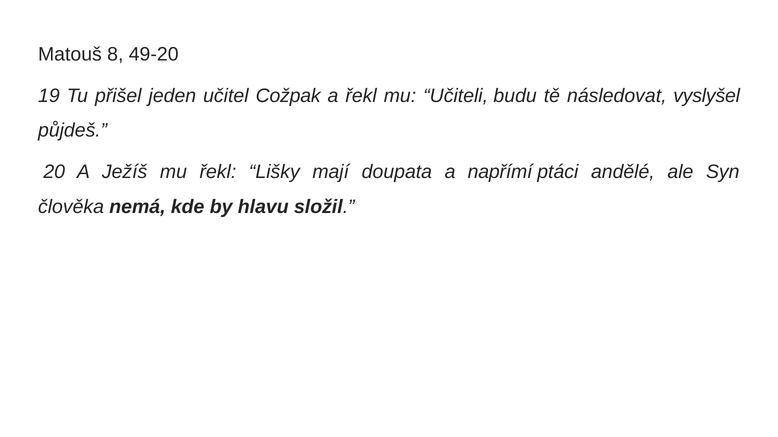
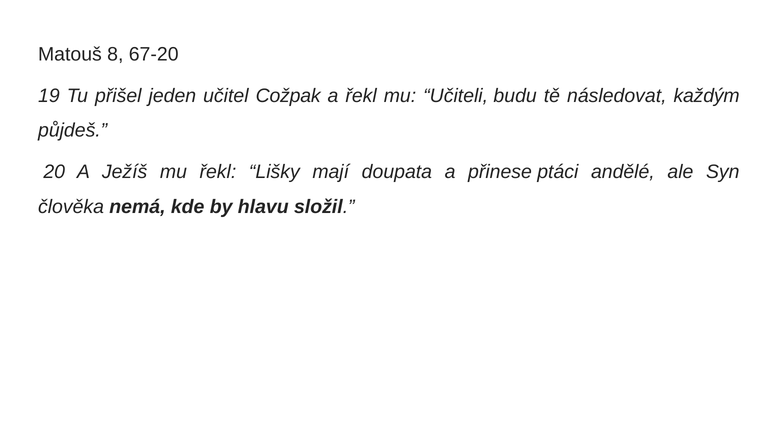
49-20: 49-20 -> 67-20
vyslyšel: vyslyšel -> každým
napřímí: napřímí -> přinese
